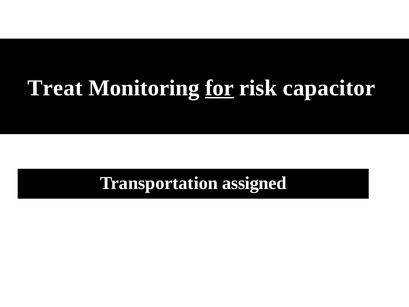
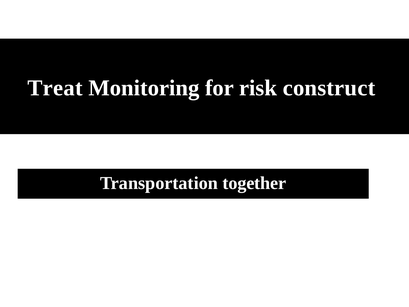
for underline: present -> none
capacitor: capacitor -> construct
assigned: assigned -> together
